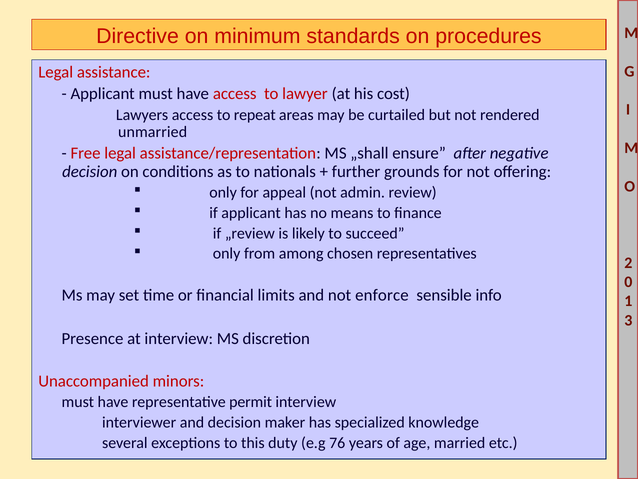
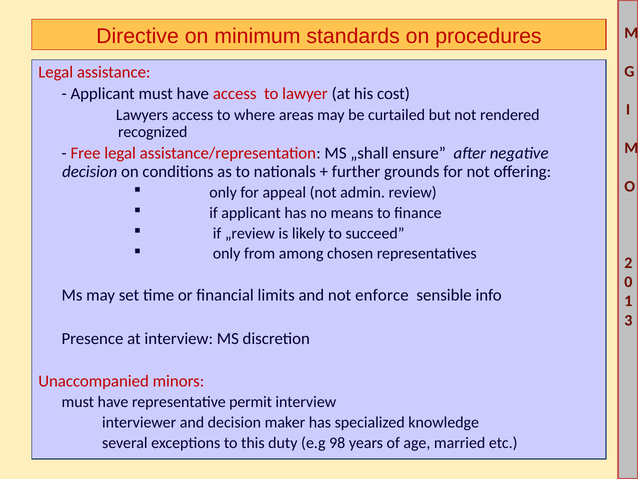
repeat: repeat -> where
unmarried: unmarried -> recognized
76: 76 -> 98
